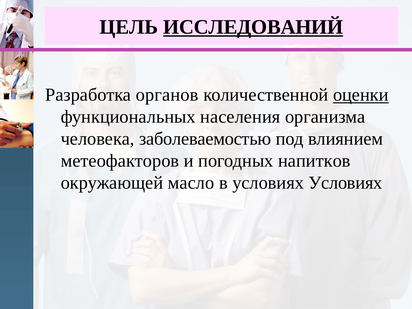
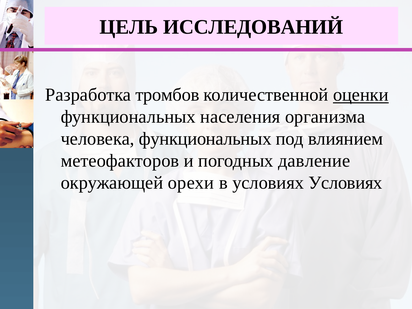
ИССЛЕДОВАНИЙ underline: present -> none
органов: органов -> тромбов
человека заболеваемостью: заболеваемостью -> функциональных
напитков: напитков -> давление
масло: масло -> орехи
